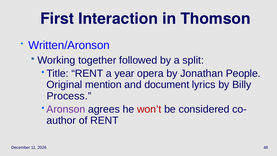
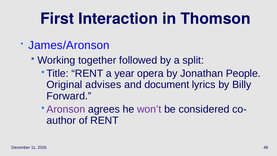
Written/Aronson: Written/Aronson -> James/Aronson
mention: mention -> advises
Process: Process -> Forward
won’t colour: red -> purple
